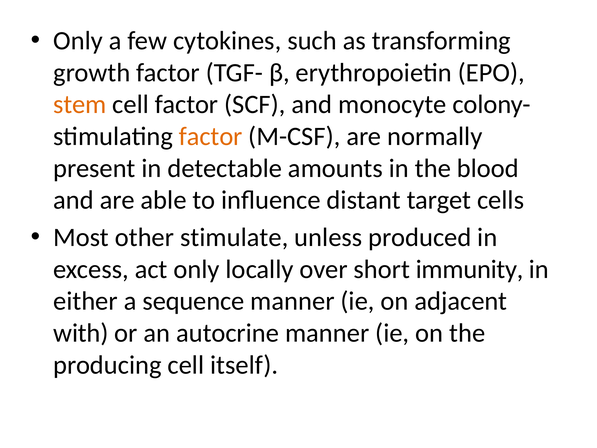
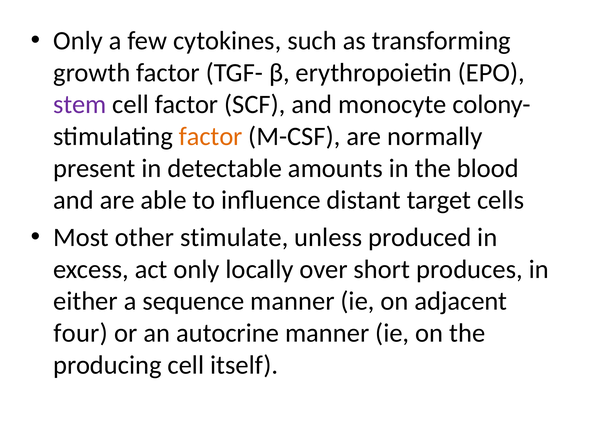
stem colour: orange -> purple
immunity: immunity -> produces
with: with -> four
